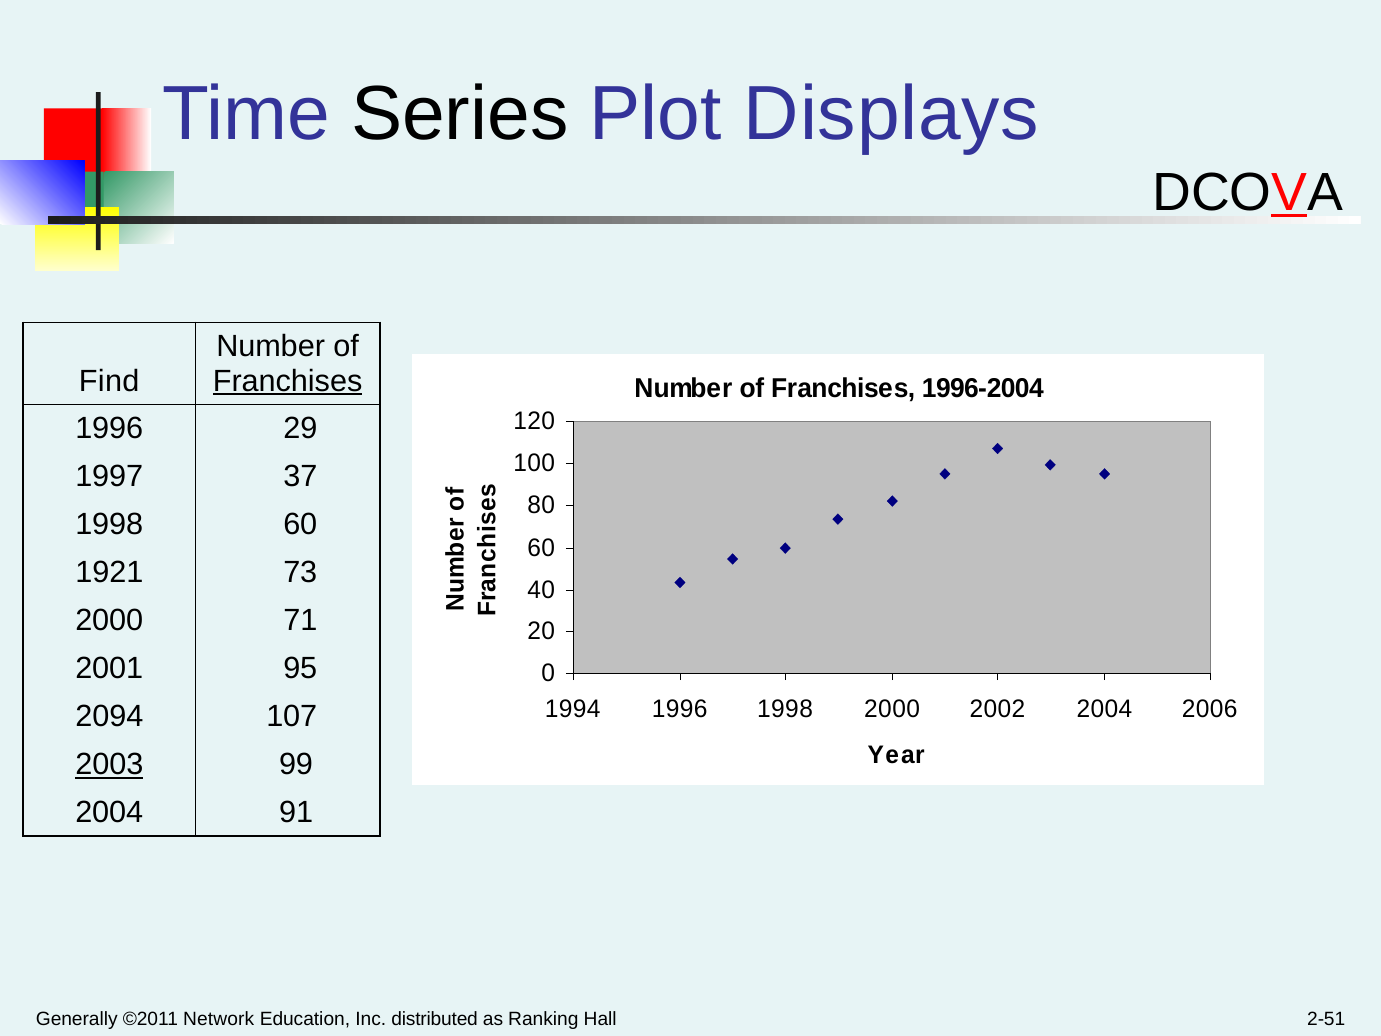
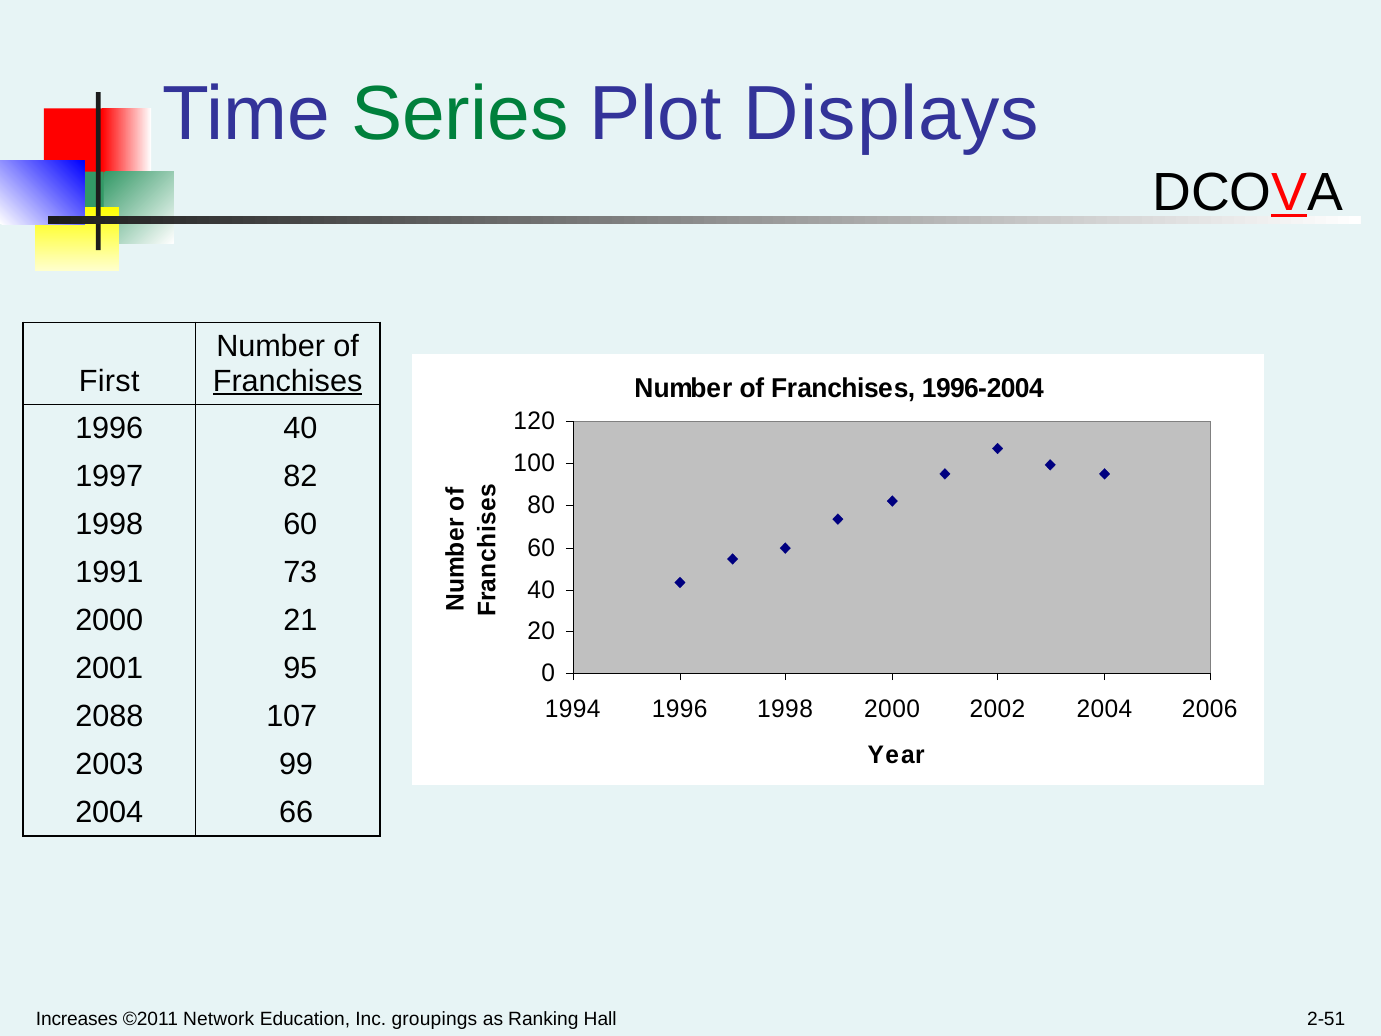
Series colour: black -> green
Find: Find -> First
1996 29: 29 -> 40
37: 37 -> 82
1921: 1921 -> 1991
71: 71 -> 21
2094: 2094 -> 2088
2003 underline: present -> none
91: 91 -> 66
Generally: Generally -> Increases
distributed: distributed -> groupings
